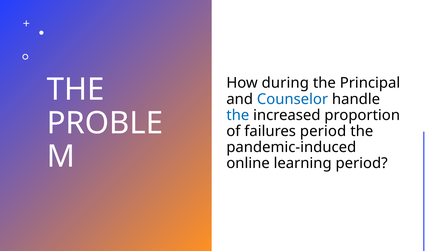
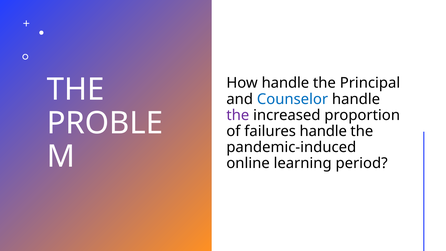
How during: during -> handle
the at (238, 115) colour: blue -> purple
failures period: period -> handle
